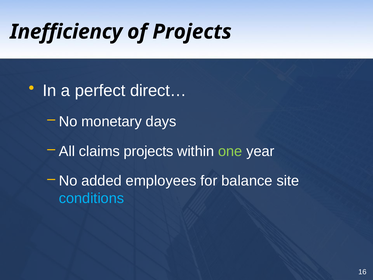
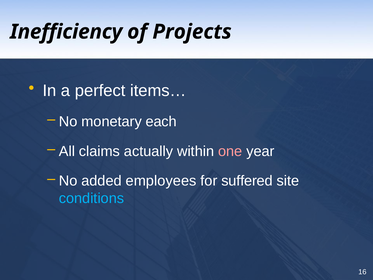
direct…: direct… -> items…
days: days -> each
claims projects: projects -> actually
one colour: light green -> pink
balance: balance -> suffered
